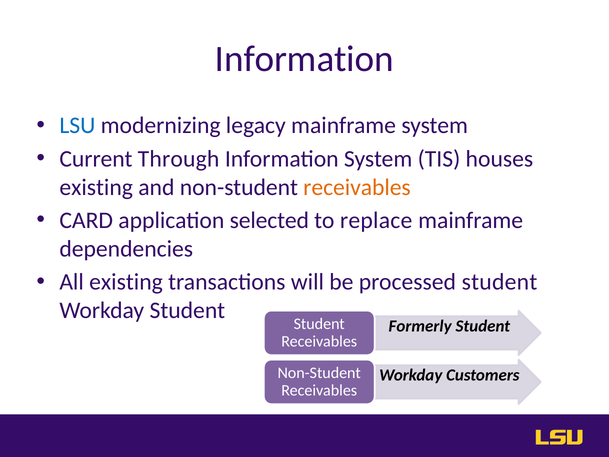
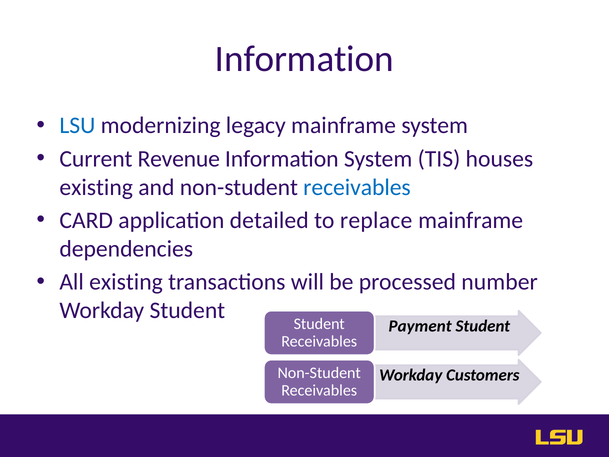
Through: Through -> Revenue
receivables at (357, 187) colour: orange -> blue
selected: selected -> detailed
processed student: student -> number
Formerly: Formerly -> Payment
